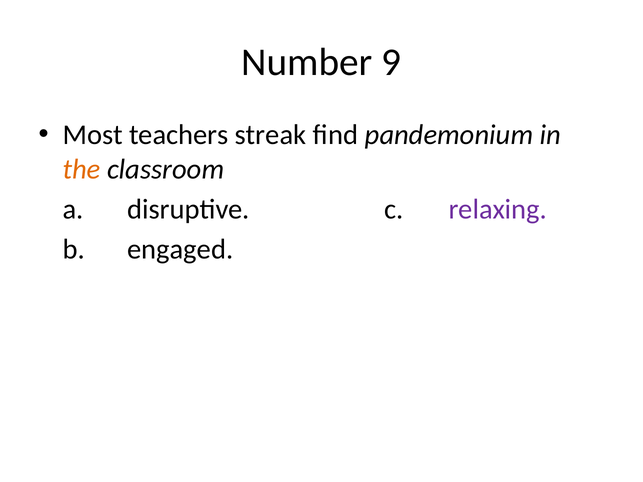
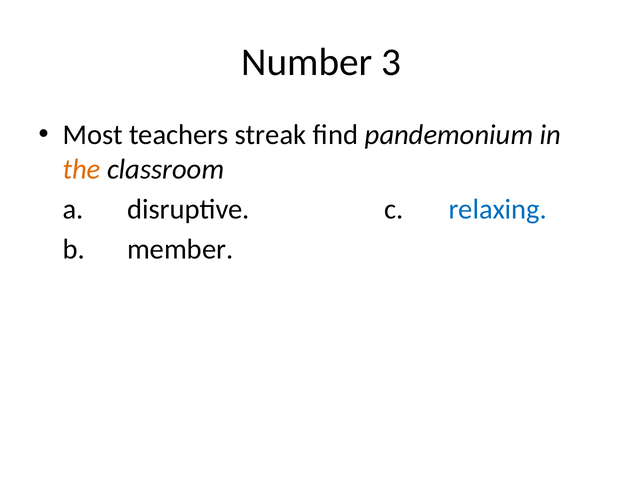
9: 9 -> 3
relaxing colour: purple -> blue
engaged: engaged -> member
